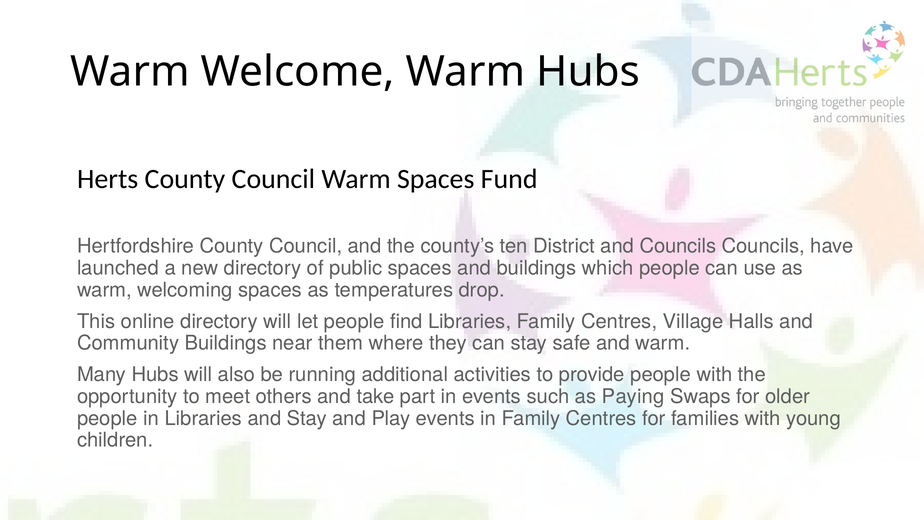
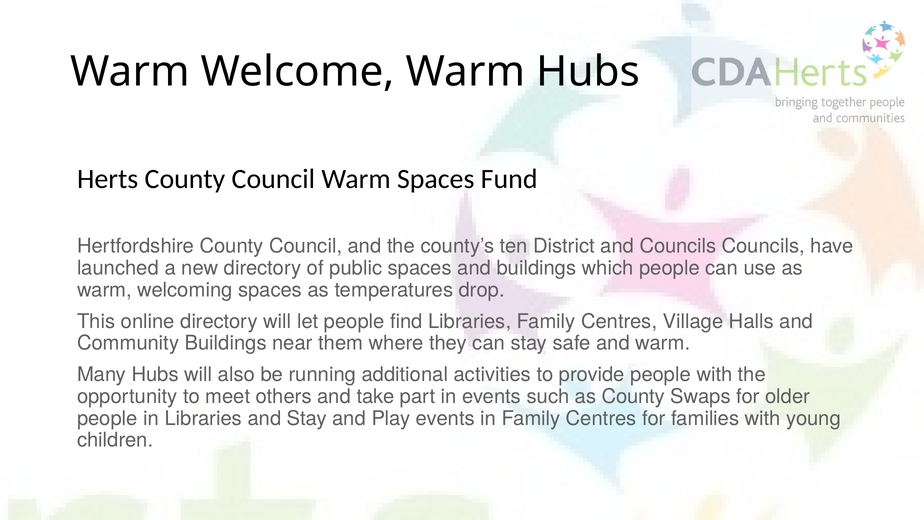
as Paying: Paying -> County
